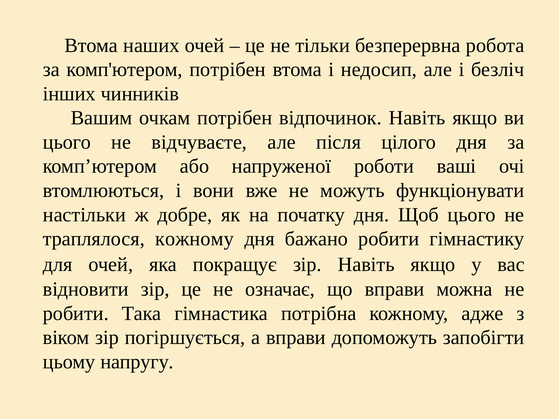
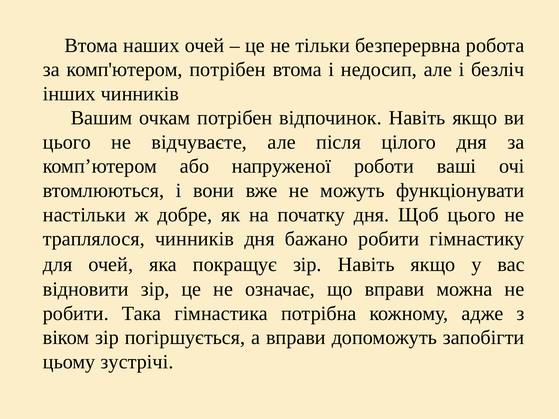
траплялося кожному: кожному -> чинників
напругу: напругу -> зустрічі
